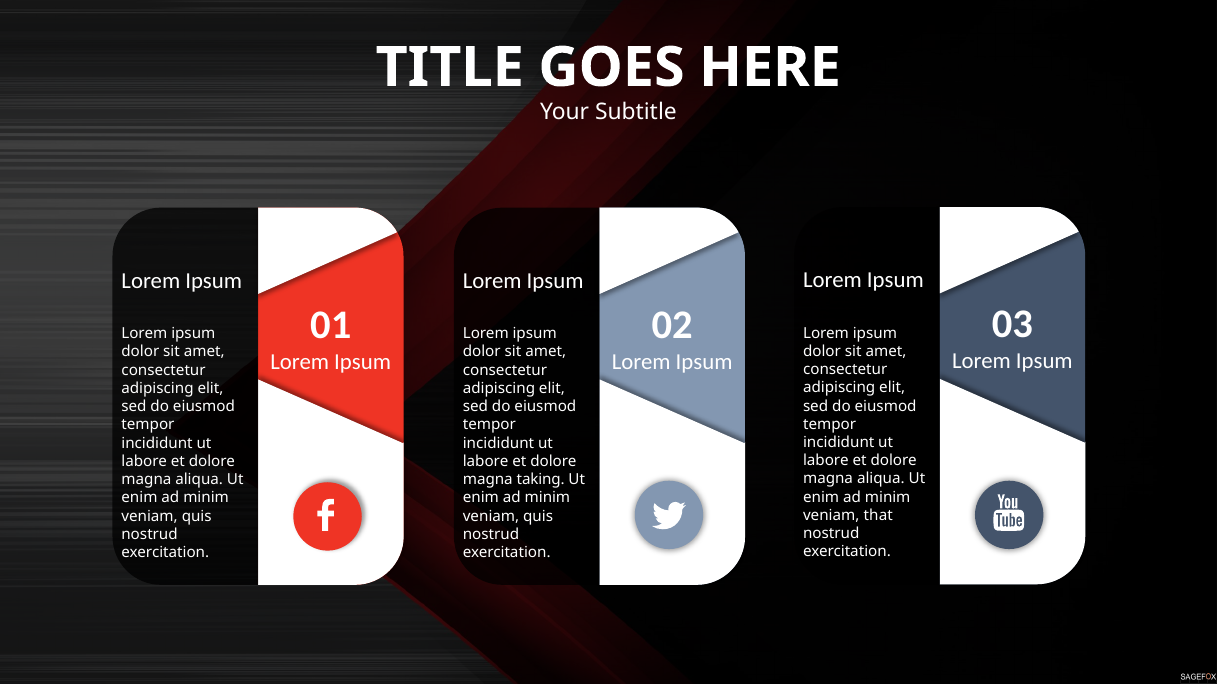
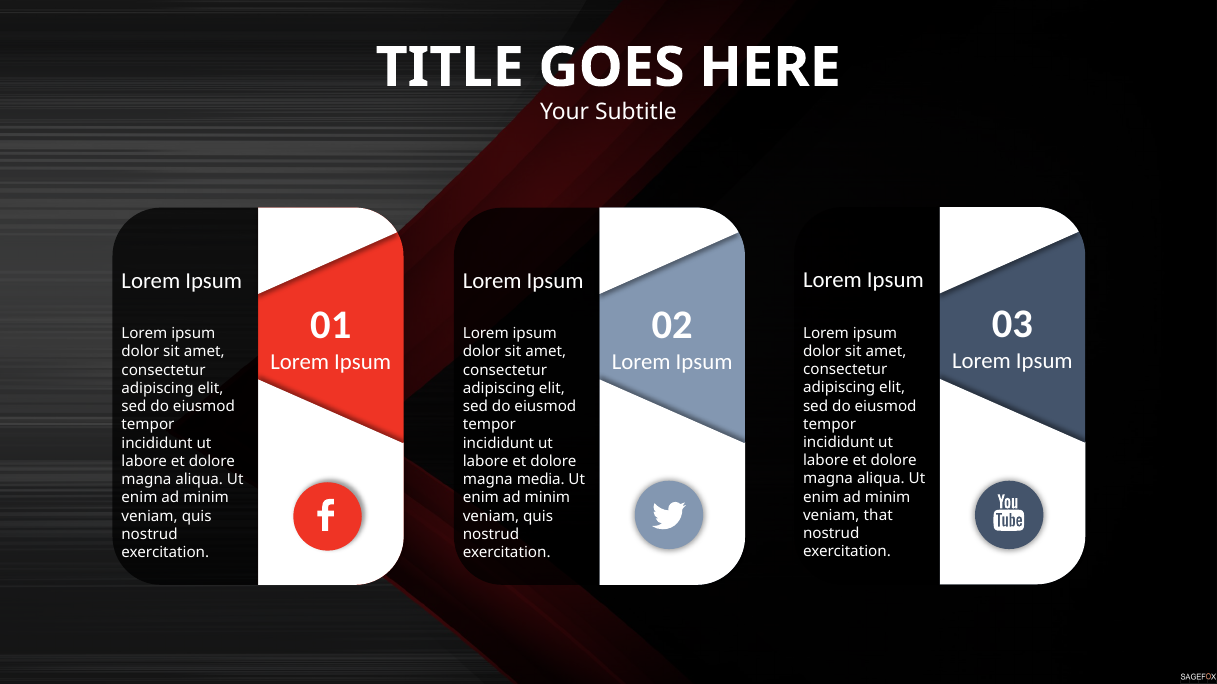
taking: taking -> media
